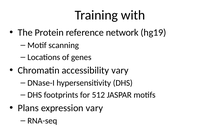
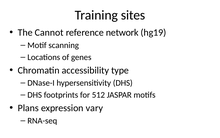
with: with -> sites
Protein: Protein -> Cannot
accessibility vary: vary -> type
